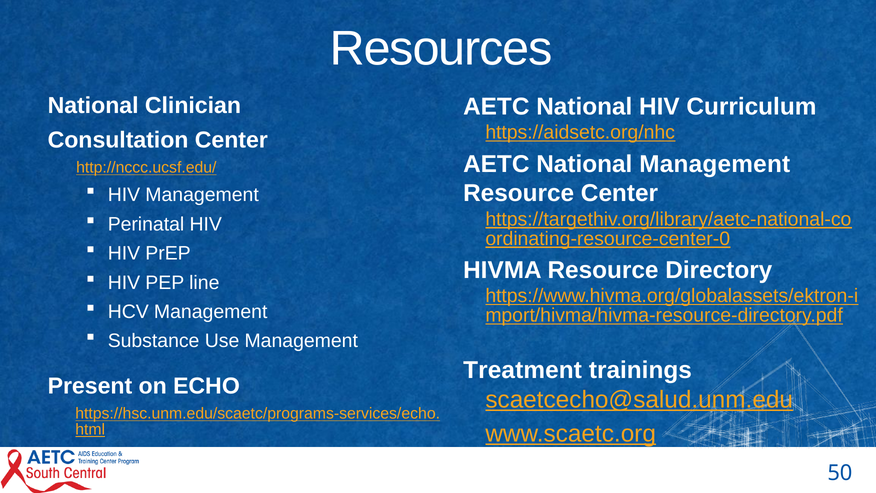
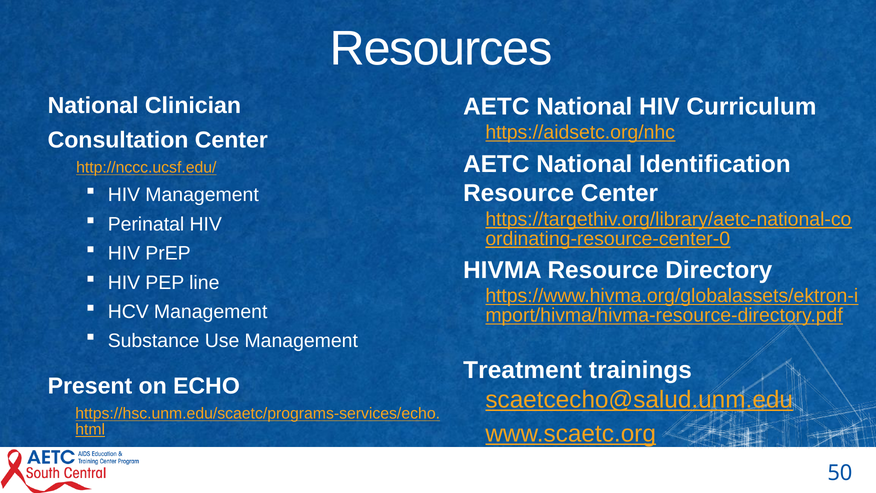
National Management: Management -> Identification
